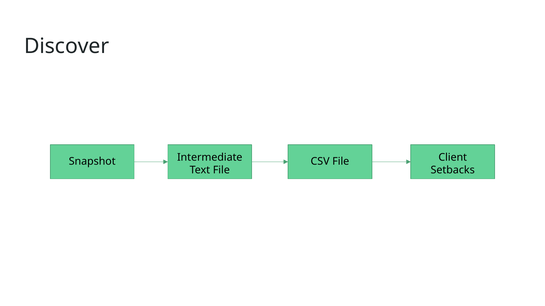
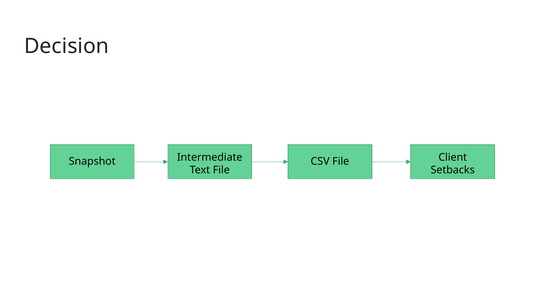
Discover: Discover -> Decision
